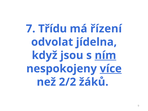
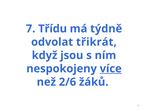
řízení: řízení -> týdně
jídelna: jídelna -> třikrát
ním underline: present -> none
2/2: 2/2 -> 2/6
